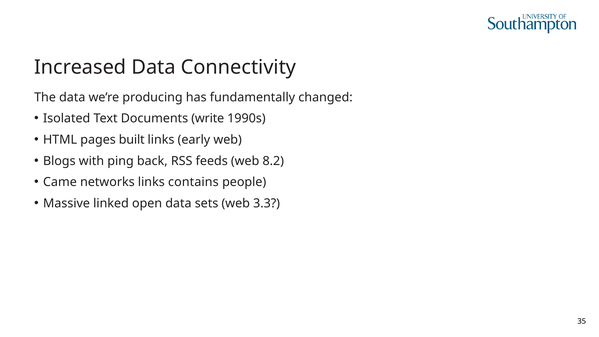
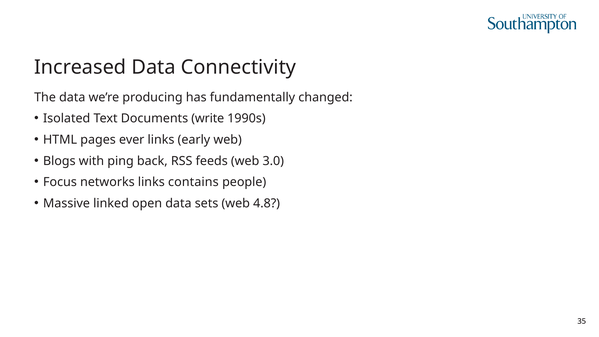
built: built -> ever
8.2: 8.2 -> 3.0
Came: Came -> Focus
3.3: 3.3 -> 4.8
